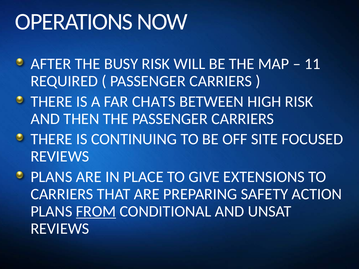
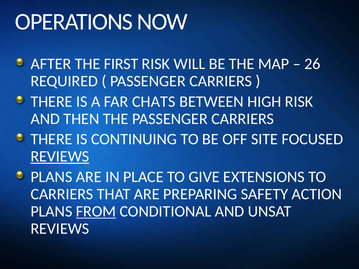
BUSY: BUSY -> FIRST
11: 11 -> 26
REVIEWS at (60, 157) underline: none -> present
